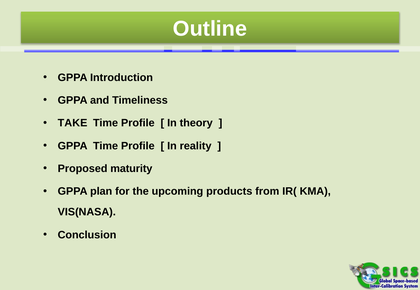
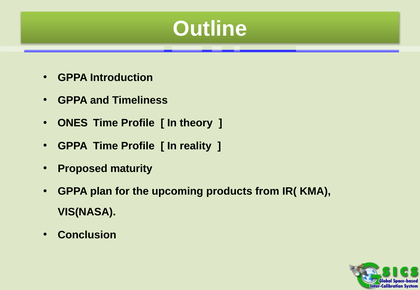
TAKE: TAKE -> ONES
